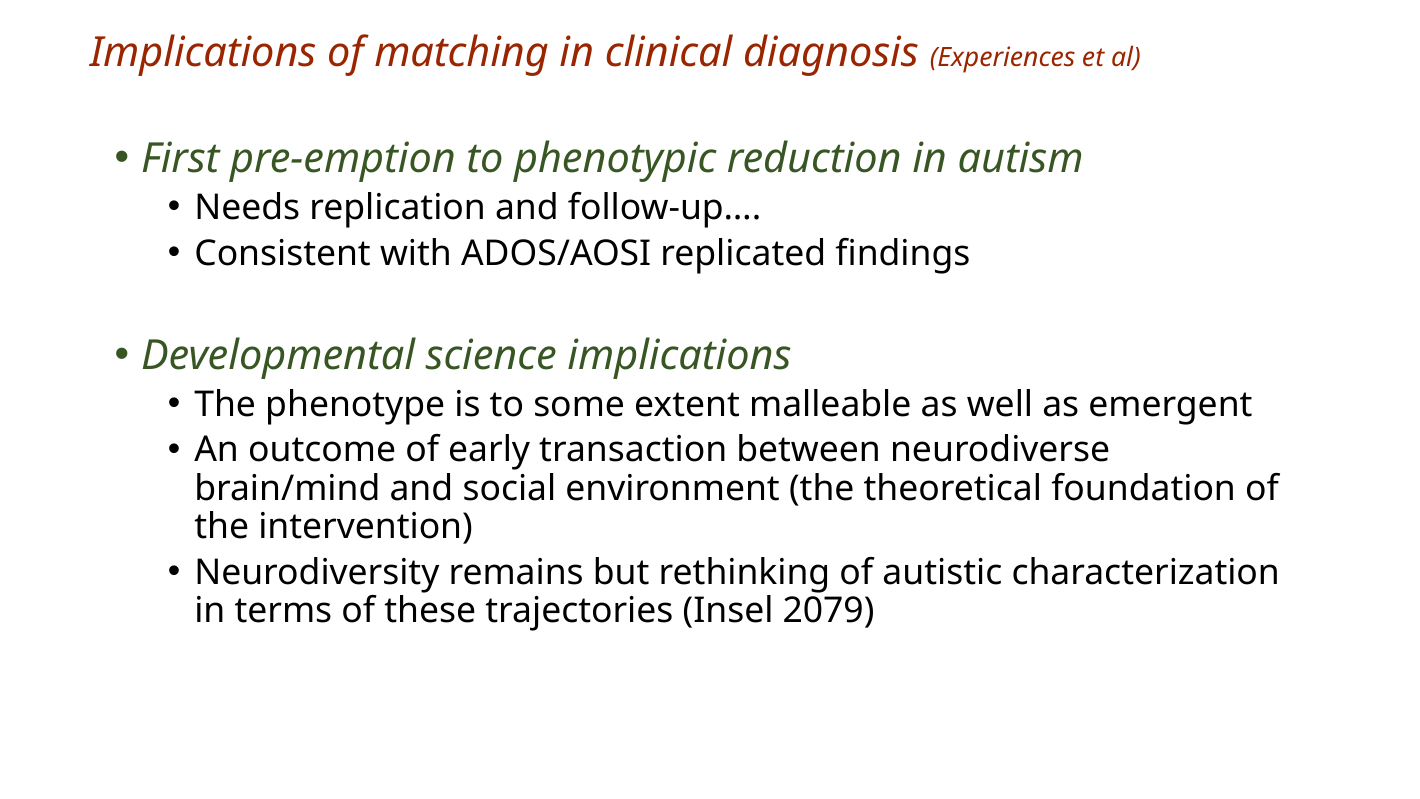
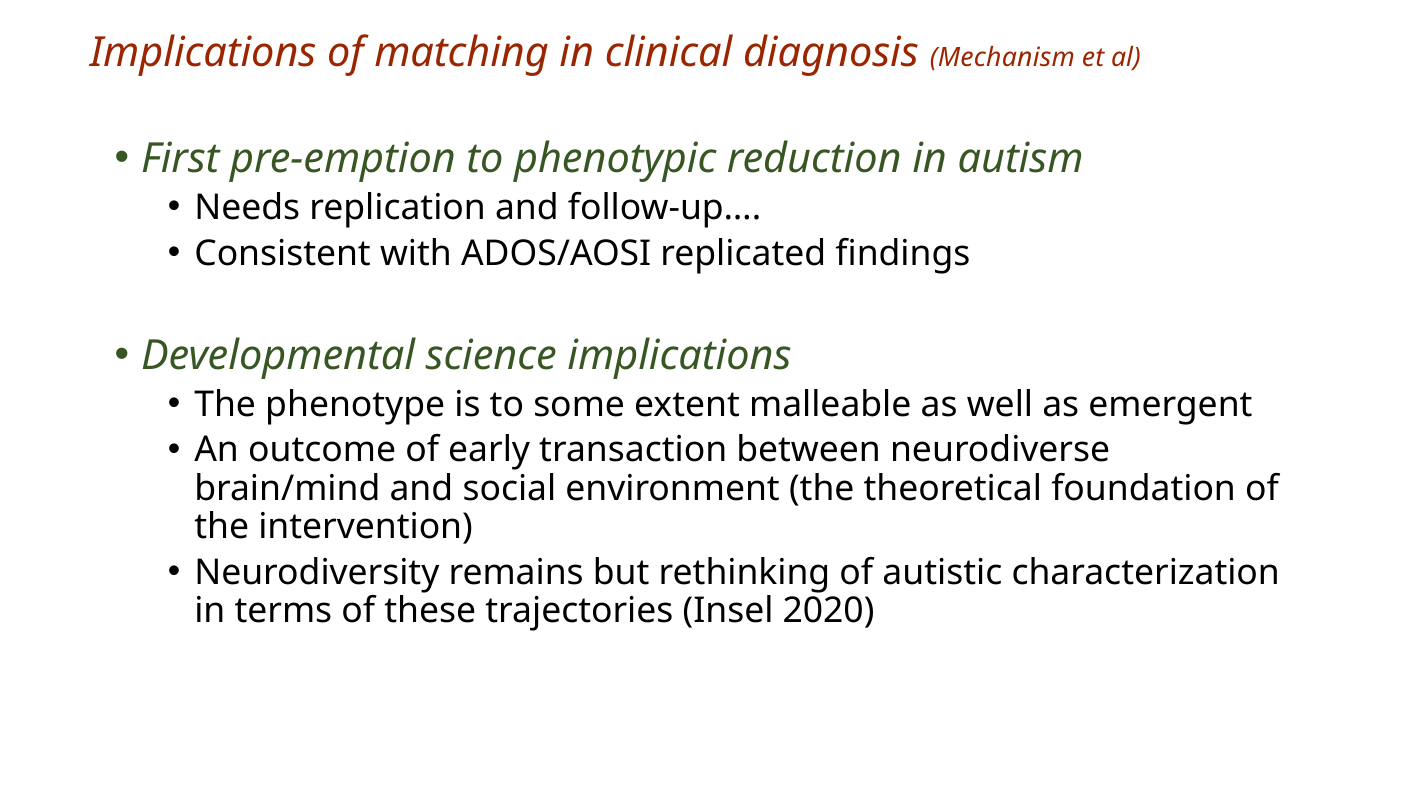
Experiences: Experiences -> Mechanism
2079: 2079 -> 2020
